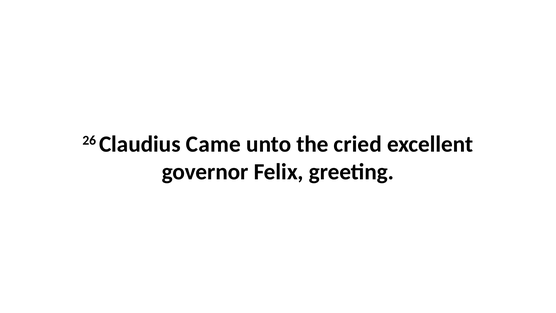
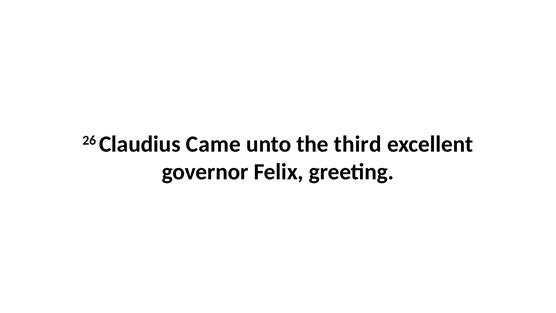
cried: cried -> third
